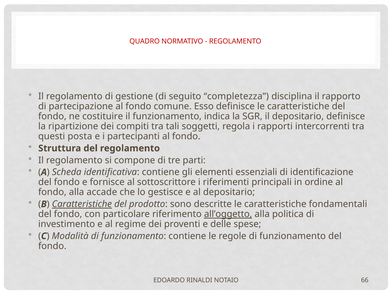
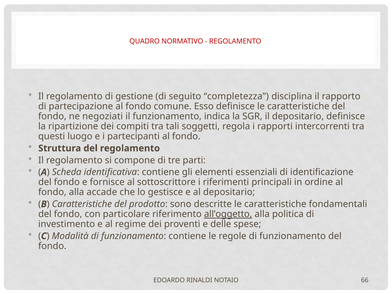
costituire: costituire -> negoziati
posta: posta -> luogo
Caratteristiche at (82, 204) underline: present -> none
